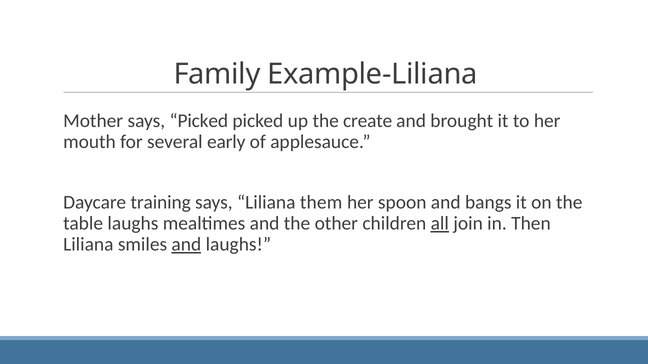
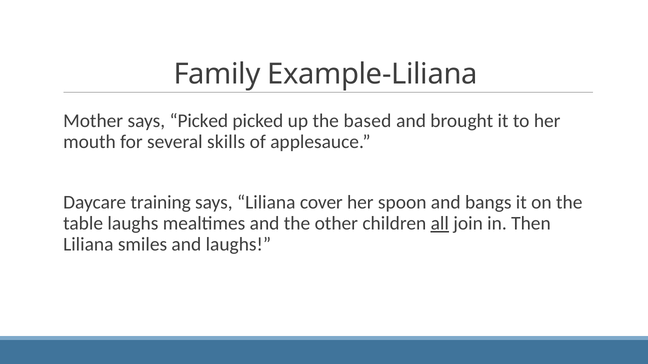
create: create -> based
early: early -> skills
them: them -> cover
and at (186, 245) underline: present -> none
